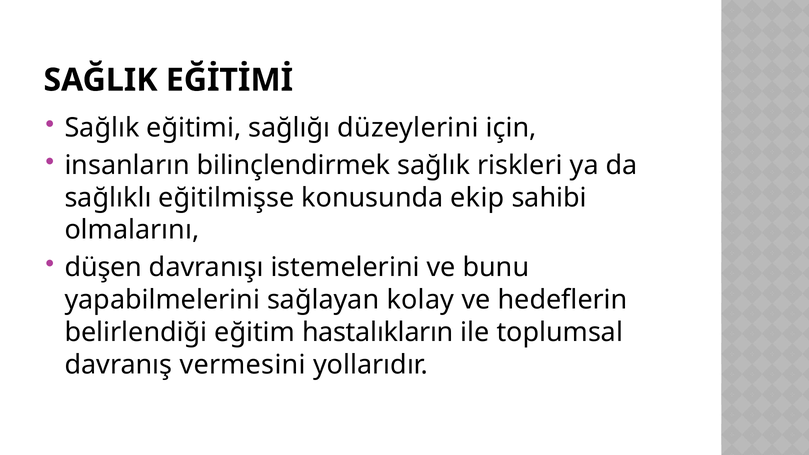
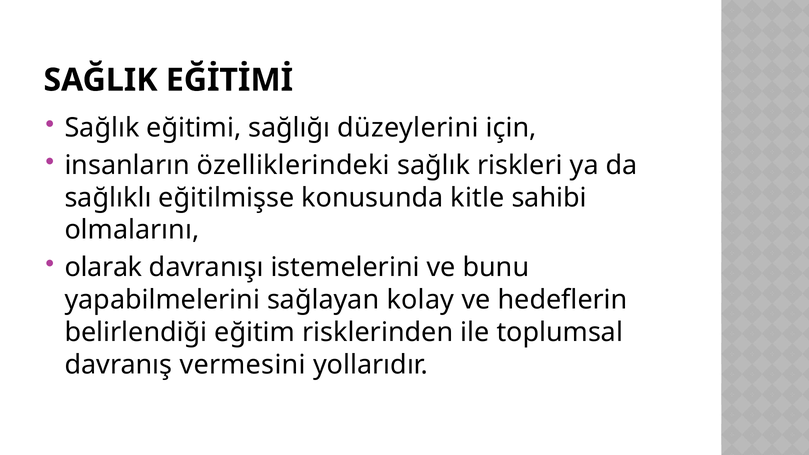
bilinçlendirmek: bilinçlendirmek -> özelliklerindeki
ekip: ekip -> kitle
düşen: düşen -> olarak
hastalıkların: hastalıkların -> risklerinden
